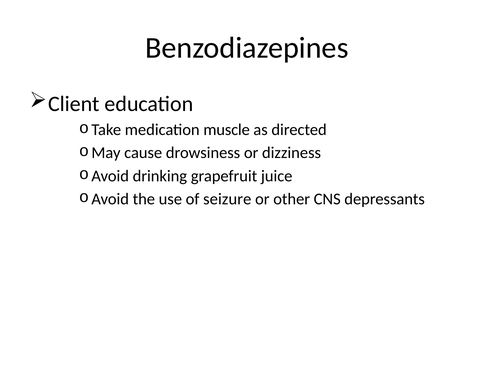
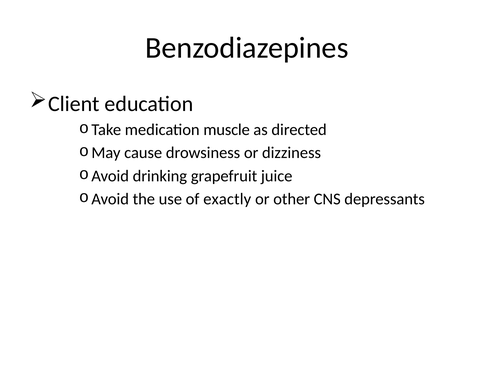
seizure: seizure -> exactly
